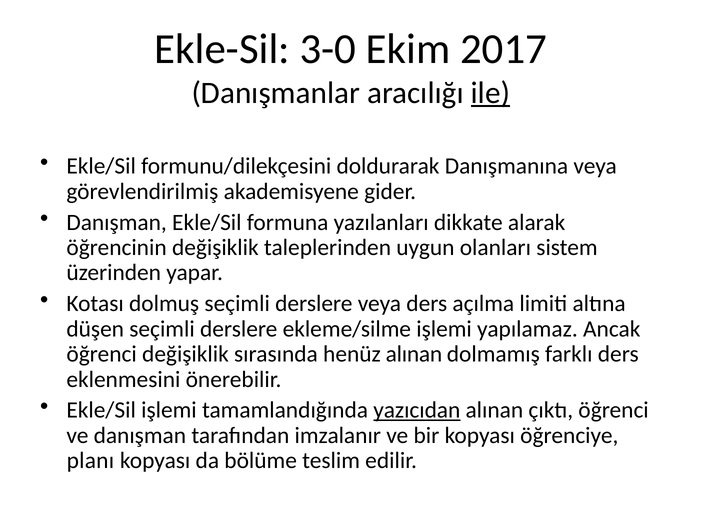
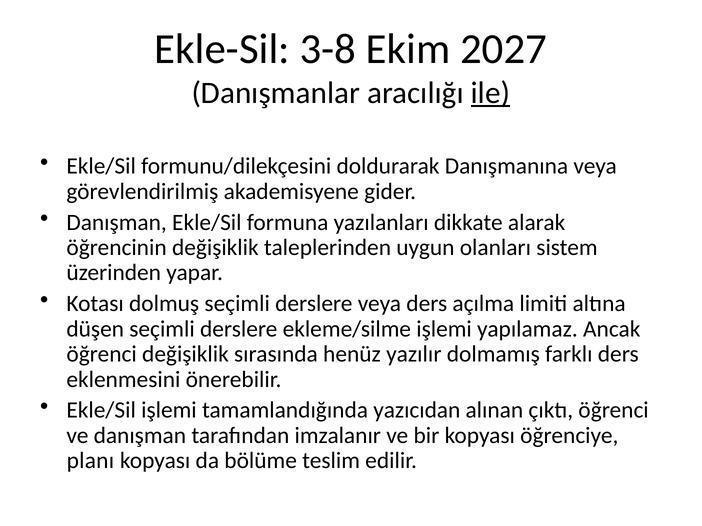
3-0: 3-0 -> 3-8
2017: 2017 -> 2027
henüz alınan: alınan -> yazılır
yazıcıdan underline: present -> none
